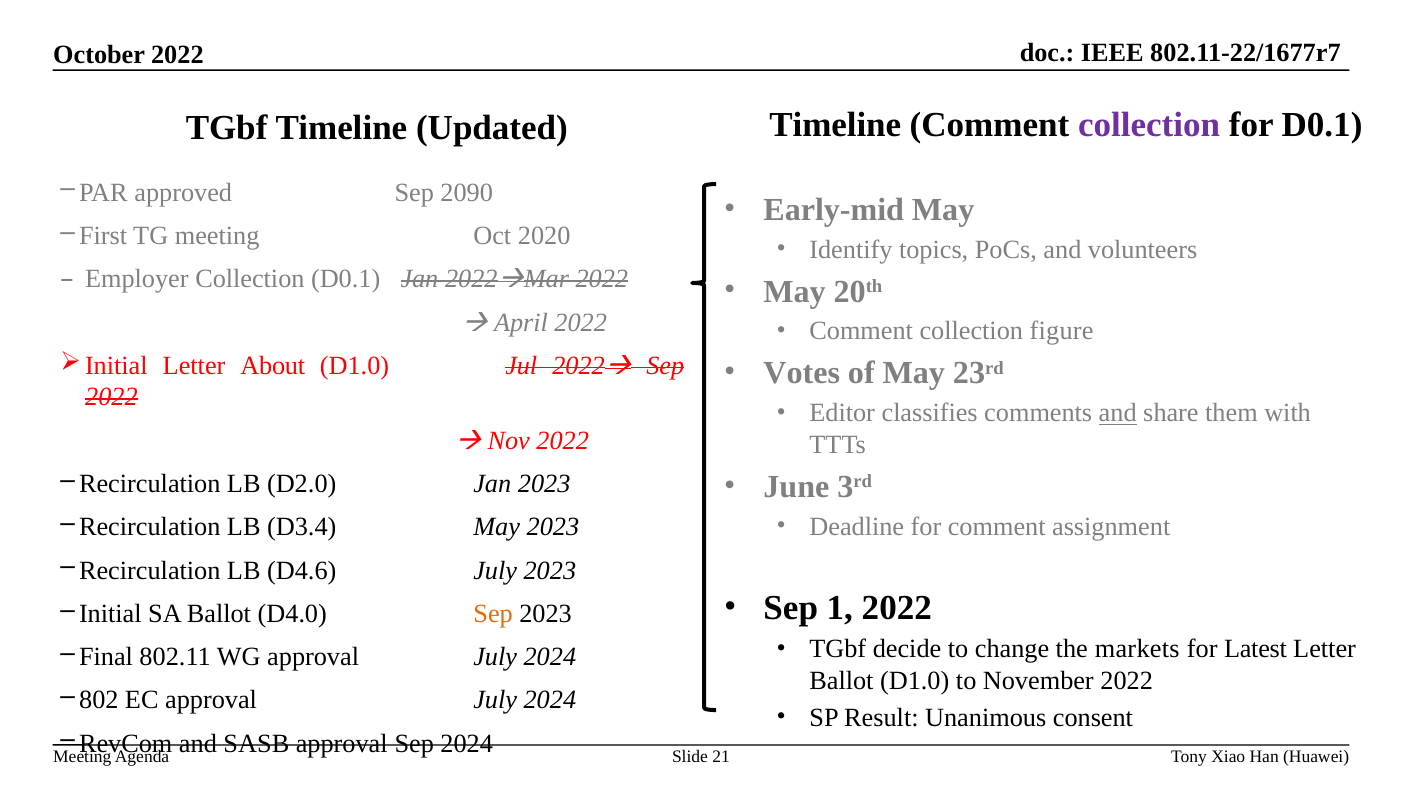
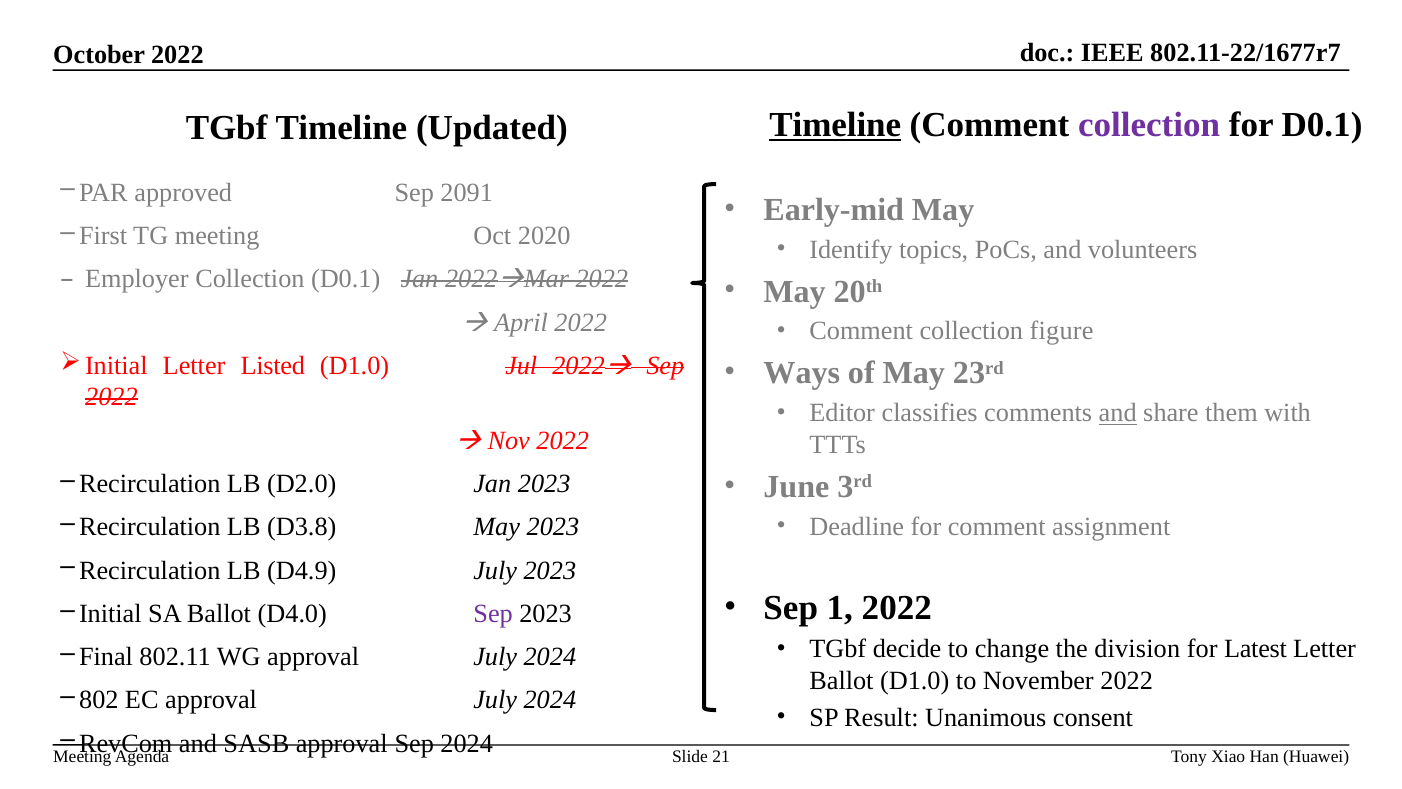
Timeline at (835, 125) underline: none -> present
2090: 2090 -> 2091
About: About -> Listed
Votes: Votes -> Ways
D3.4: D3.4 -> D3.8
D4.6: D4.6 -> D4.9
Sep at (493, 613) colour: orange -> purple
markets: markets -> division
